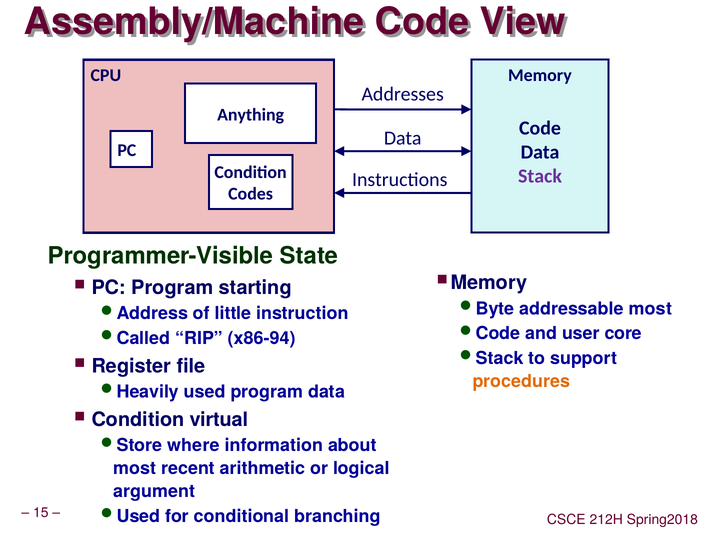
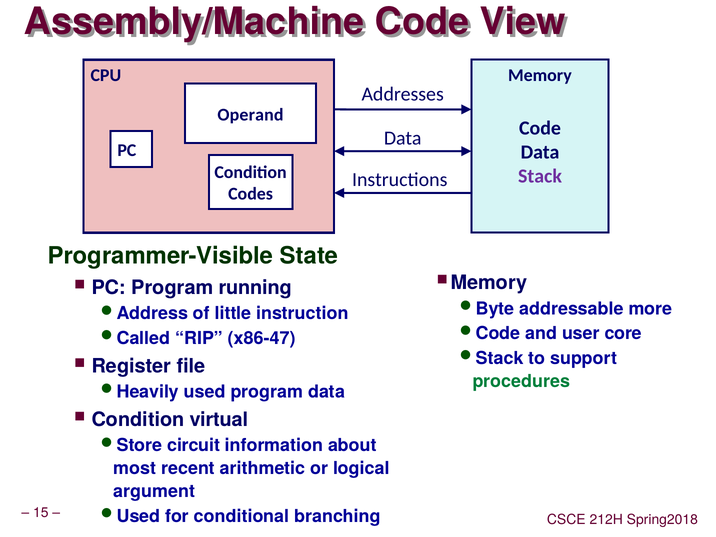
Anything: Anything -> Operand
starting: starting -> running
addressable most: most -> more
x86-94: x86-94 -> x86-47
procedures colour: orange -> green
where: where -> circuit
